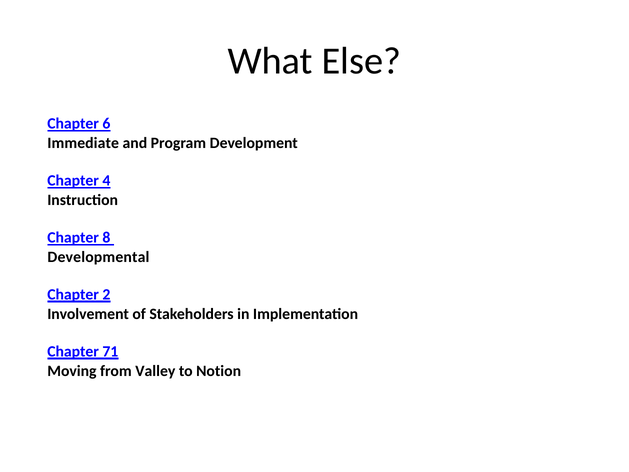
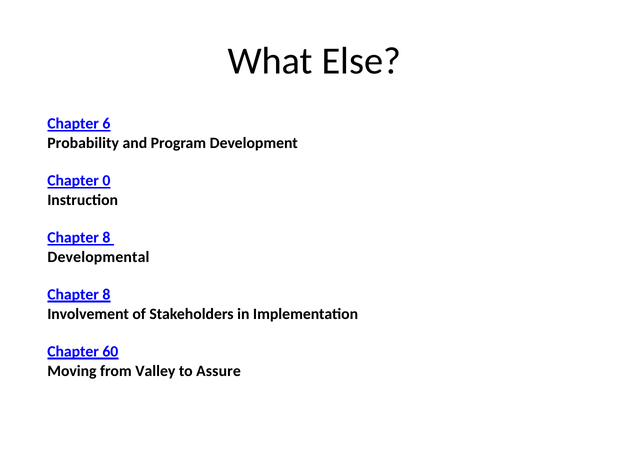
Immediate: Immediate -> Probability
4: 4 -> 0
2 at (106, 295): 2 -> 8
71: 71 -> 60
Notion: Notion -> Assure
